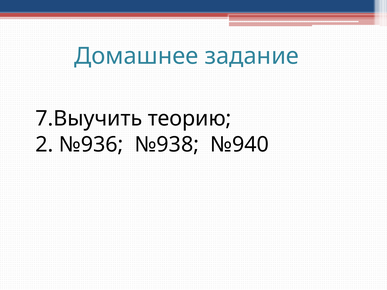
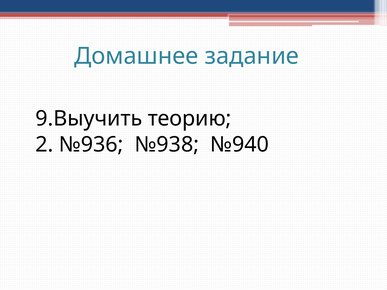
7.Выучить: 7.Выучить -> 9.Выучить
